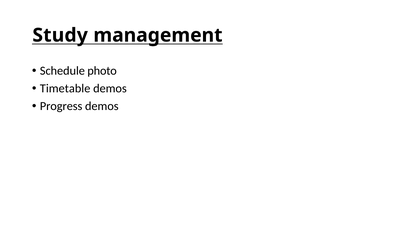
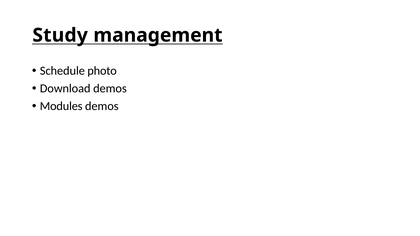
Timetable: Timetable -> Download
Progress: Progress -> Modules
